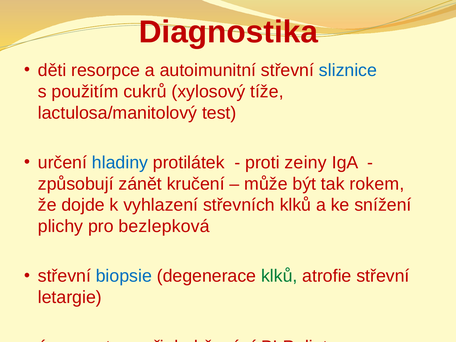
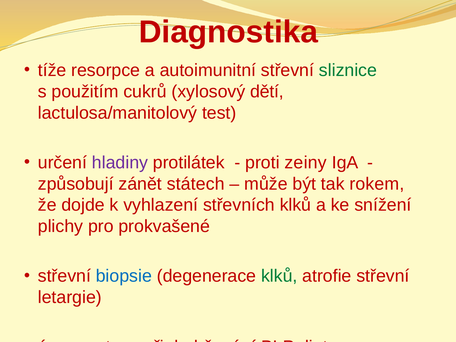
děti: děti -> tíže
sliznice colour: blue -> green
tíže: tíže -> dětí
hladiny colour: blue -> purple
kručení: kručení -> státech
bezlepková: bezlepková -> prokvašené
